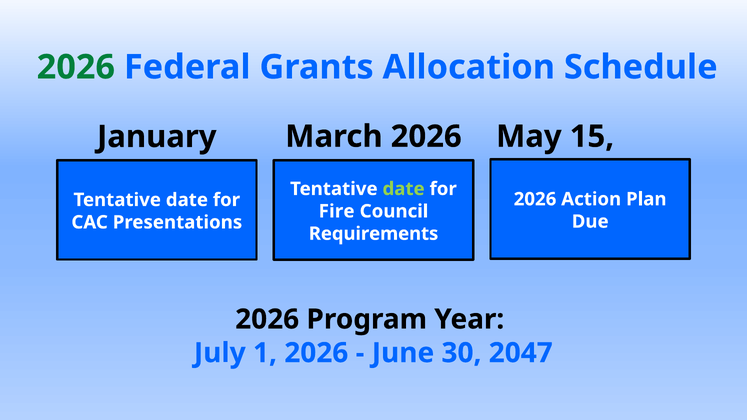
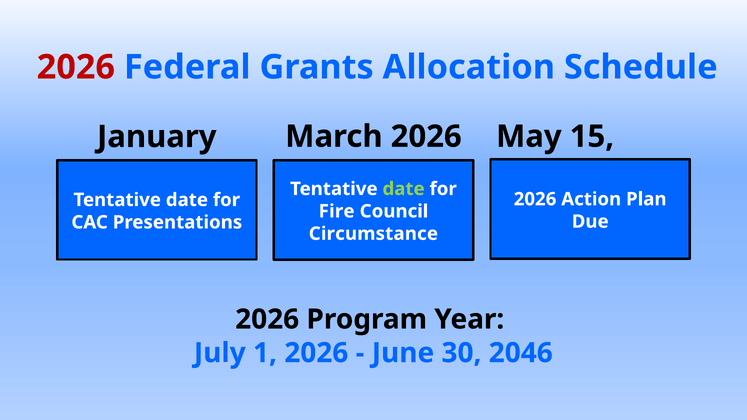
2026 at (76, 67) colour: green -> red
Requirements: Requirements -> Circumstance
2047: 2047 -> 2046
